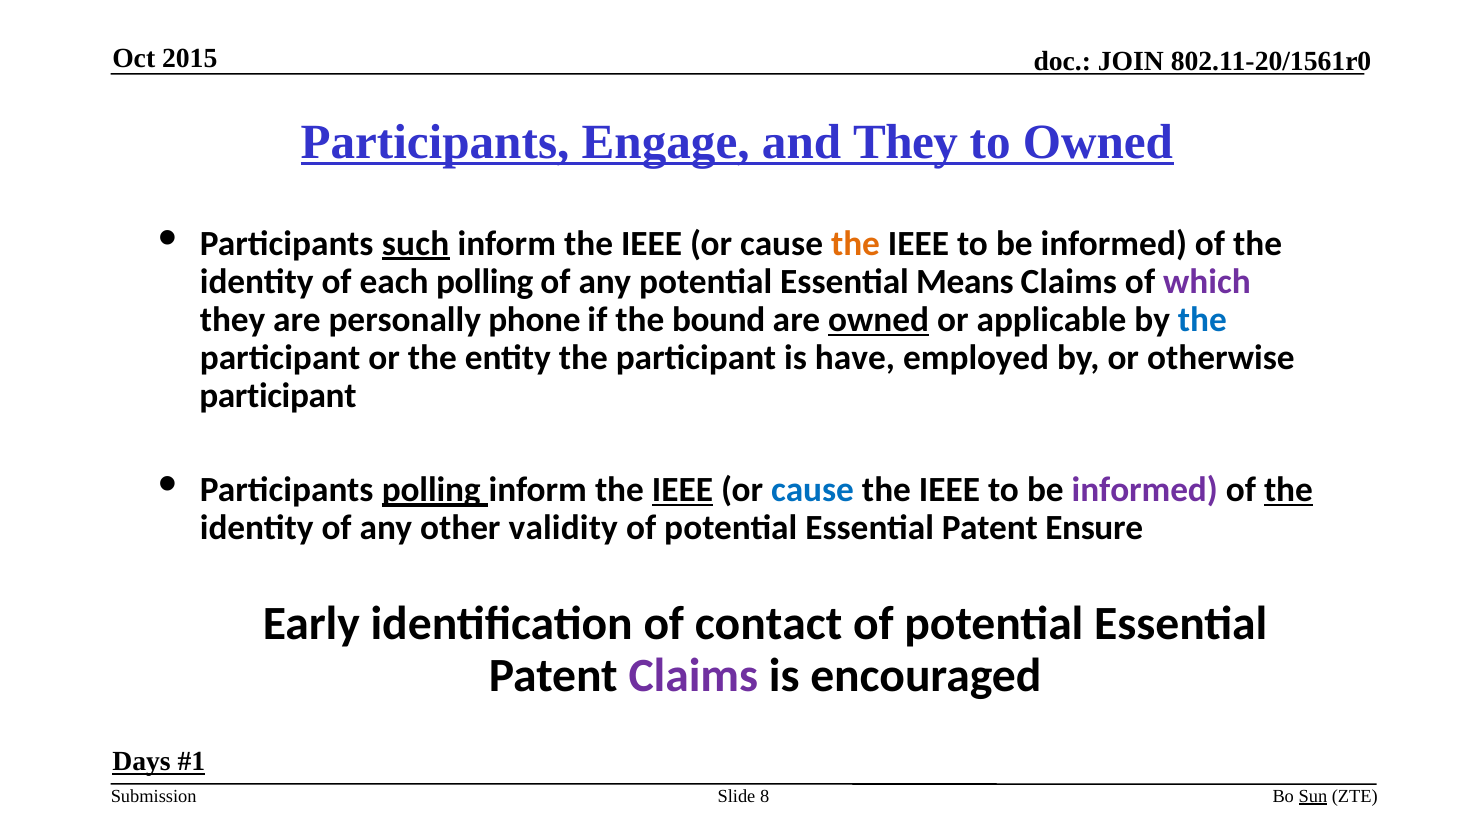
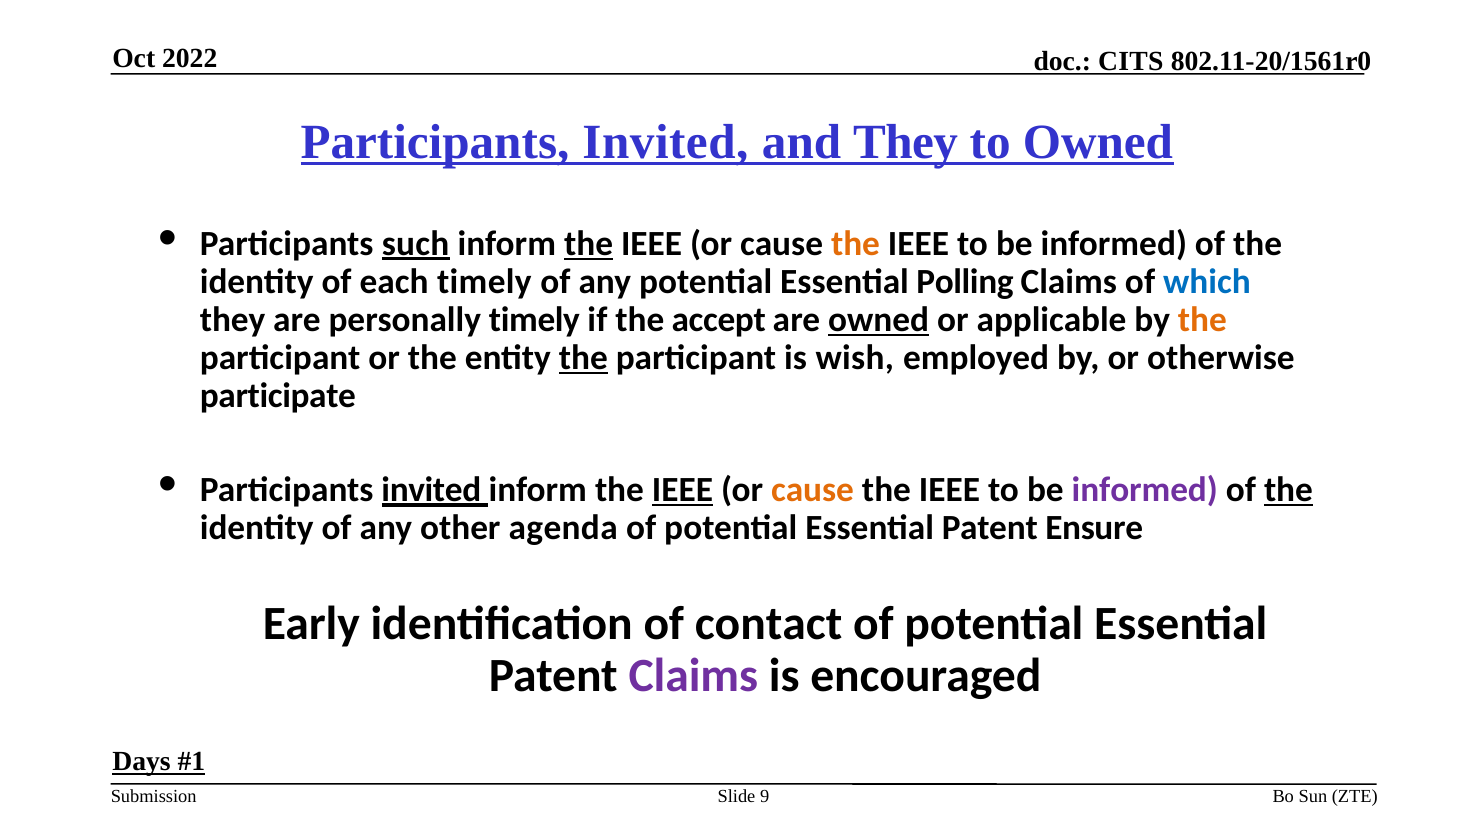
2015: 2015 -> 2022
JOIN: JOIN -> CITS
Engage at (666, 142): Engage -> Invited
the at (589, 243) underline: none -> present
each polling: polling -> timely
Means: Means -> Polling
which colour: purple -> blue
personally phone: phone -> timely
bound: bound -> accept
the at (1202, 320) colour: blue -> orange
the at (583, 358) underline: none -> present
have: have -> wish
participant at (278, 396): participant -> participate
polling at (431, 490): polling -> invited
cause at (813, 490) colour: blue -> orange
validity: validity -> agenda
8: 8 -> 9
Sun underline: present -> none
